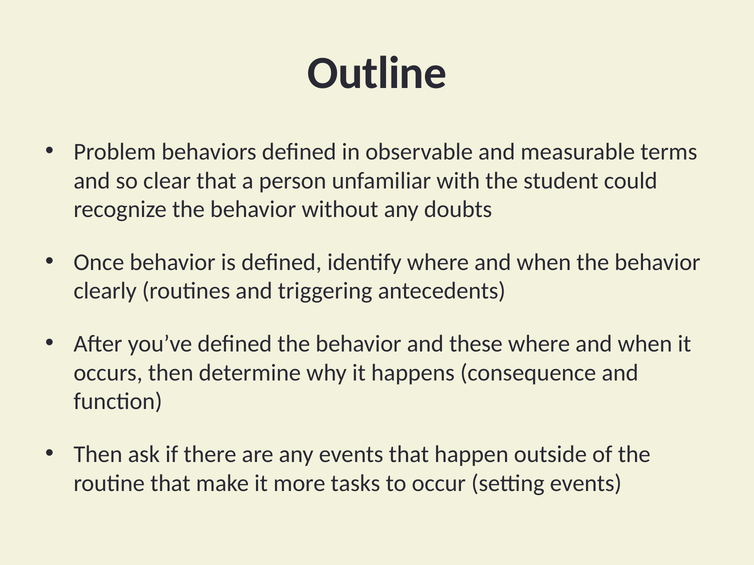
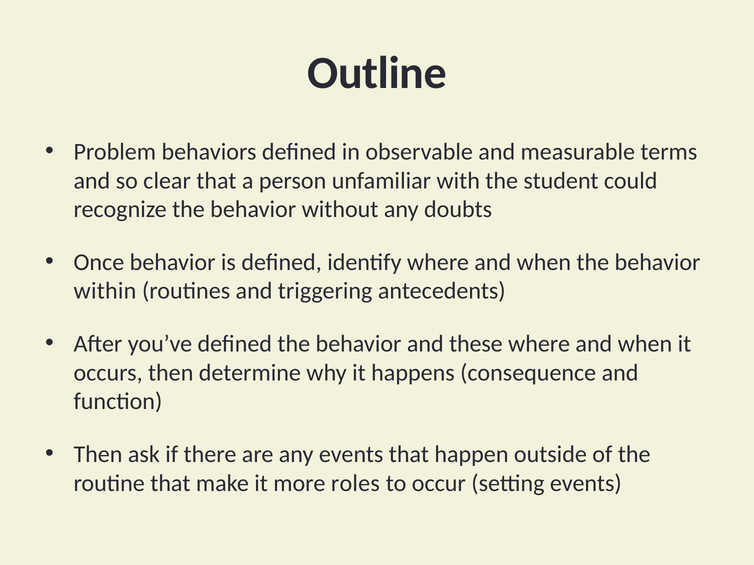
clearly: clearly -> within
tasks: tasks -> roles
